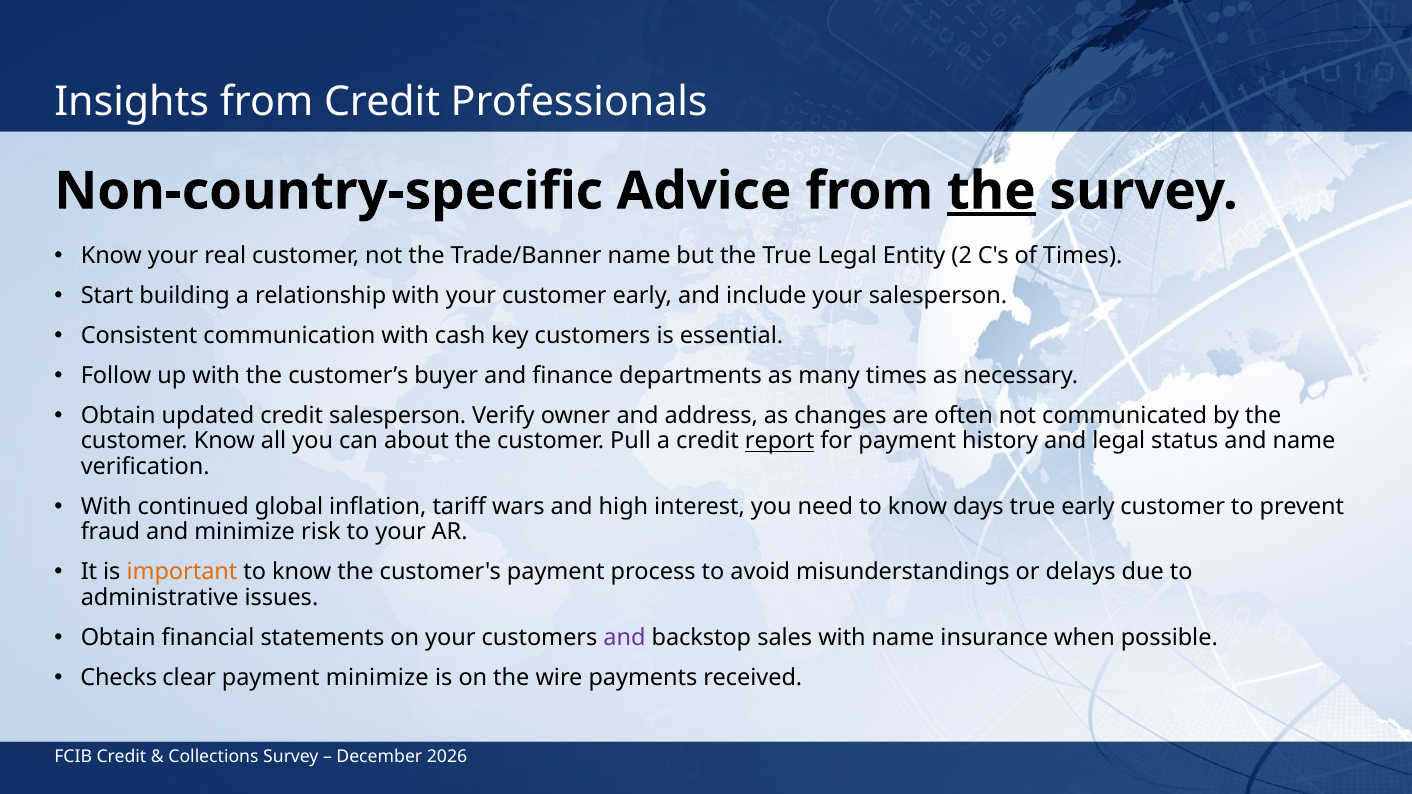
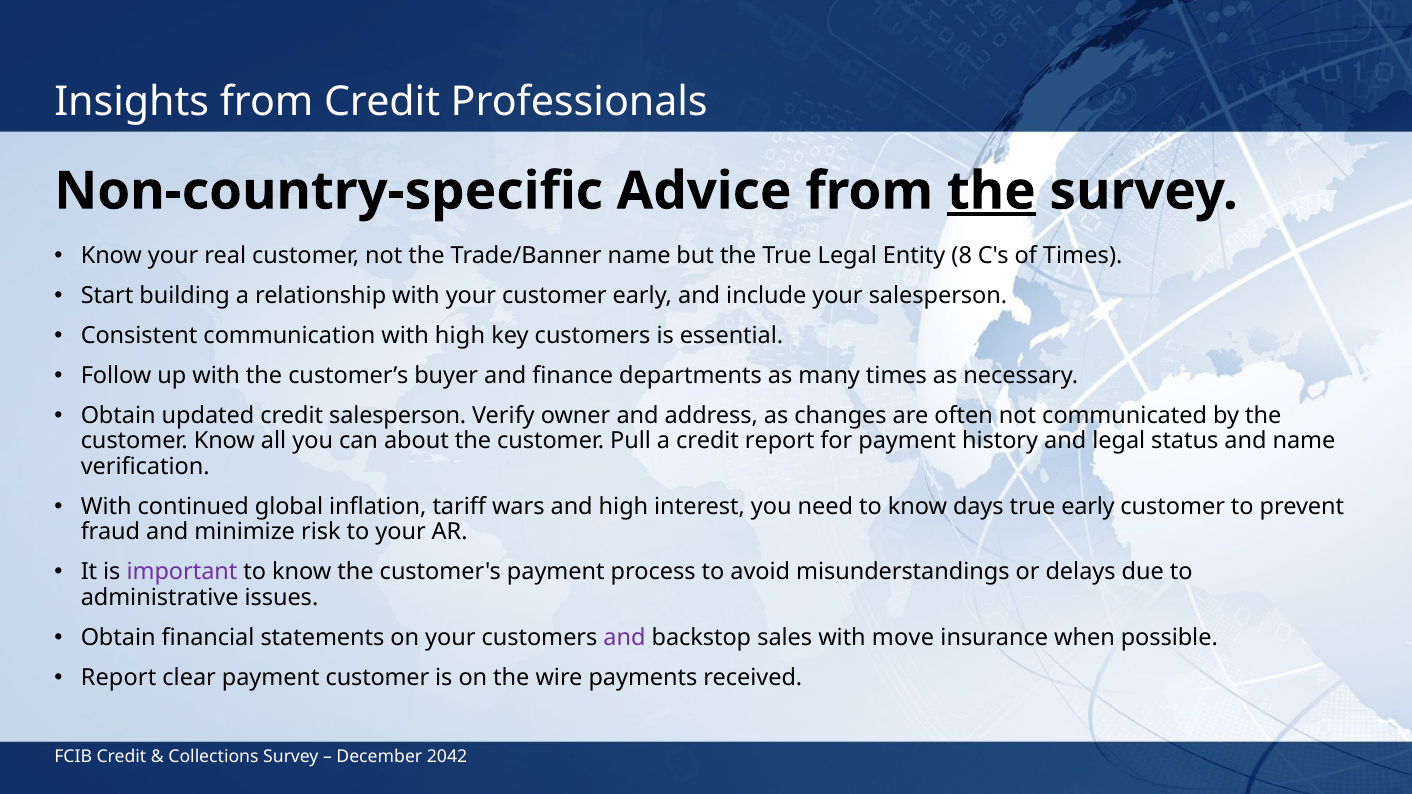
2: 2 -> 8
with cash: cash -> high
report at (780, 441) underline: present -> none
important colour: orange -> purple
with name: name -> move
Checks at (119, 678): Checks -> Report
payment minimize: minimize -> customer
2026: 2026 -> 2042
